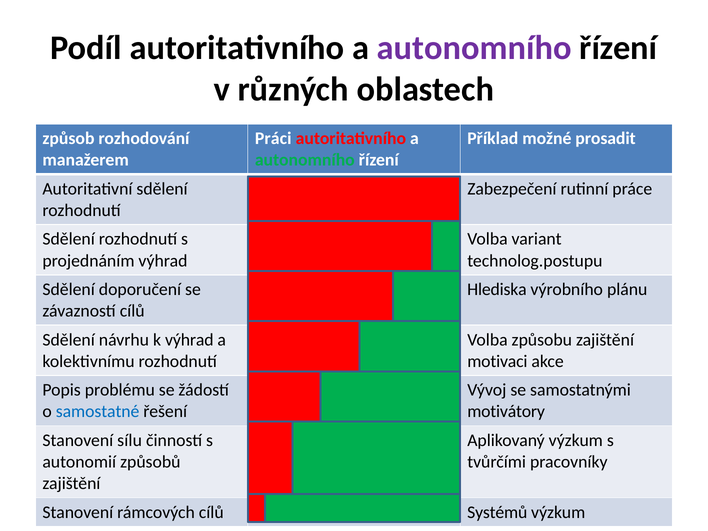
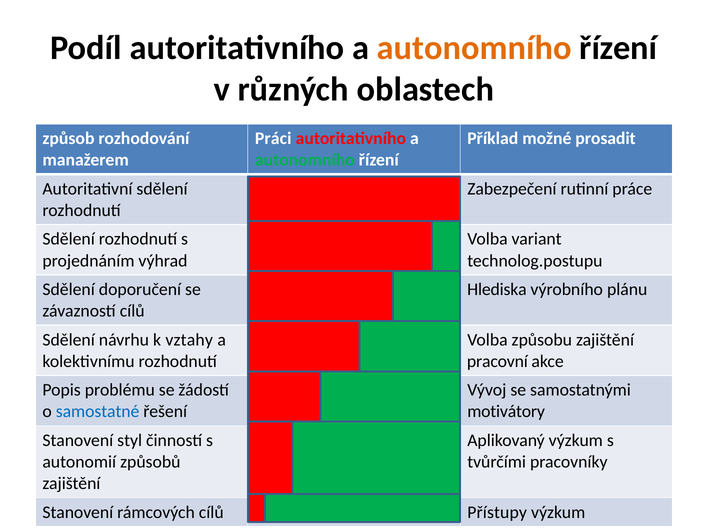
autonomního at (474, 48) colour: purple -> orange
k výhrad: výhrad -> vztahy
motivaci: motivaci -> pracovní
sílu: sílu -> styl
Systémů: Systémů -> Přístupy
